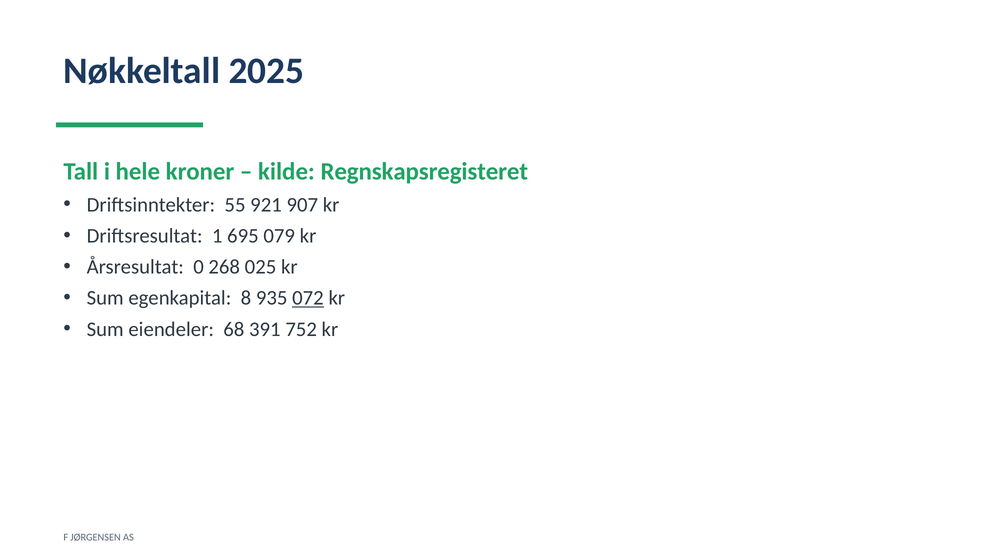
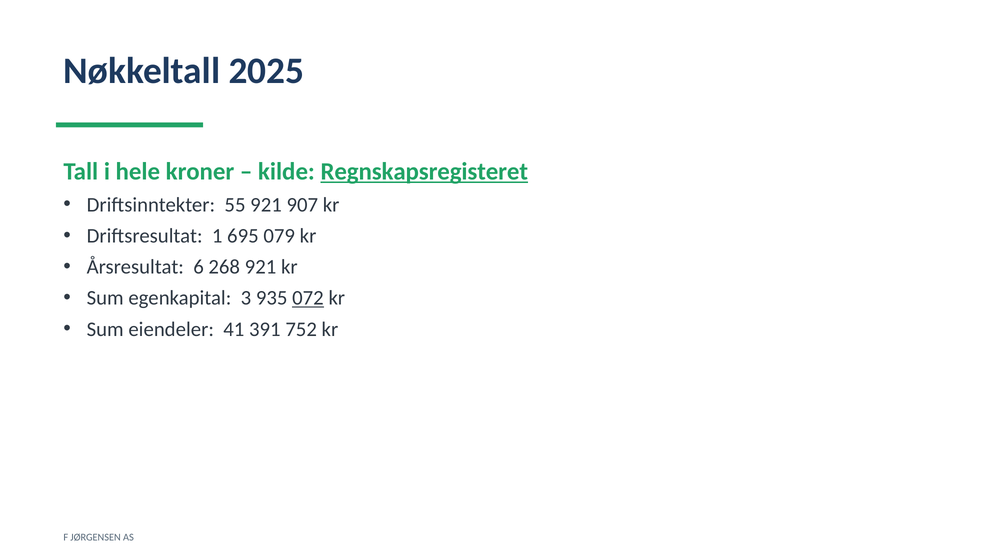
Regnskapsregisteret underline: none -> present
0: 0 -> 6
268 025: 025 -> 921
8: 8 -> 3
68: 68 -> 41
